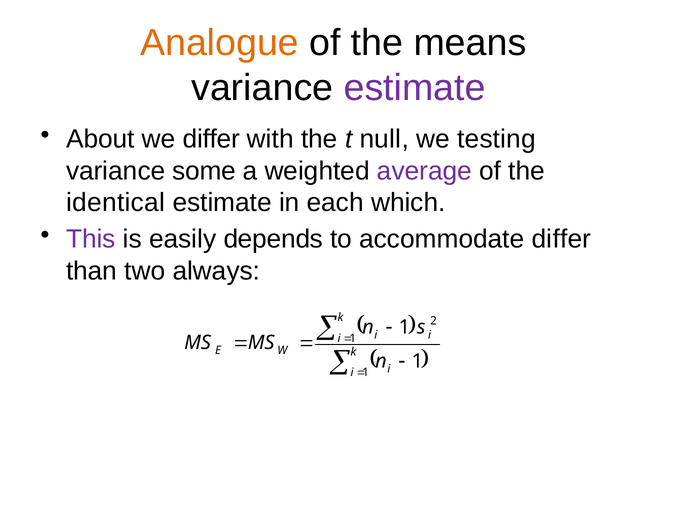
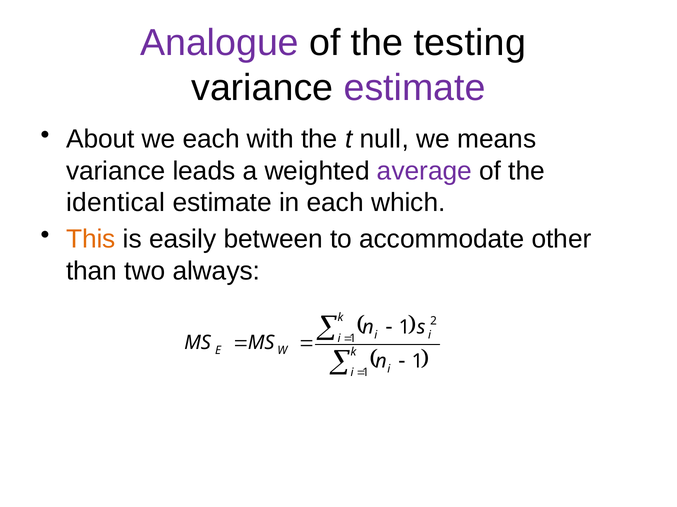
Analogue colour: orange -> purple
means: means -> testing
we differ: differ -> each
testing: testing -> means
some: some -> leads
This colour: purple -> orange
depends: depends -> between
accommodate differ: differ -> other
